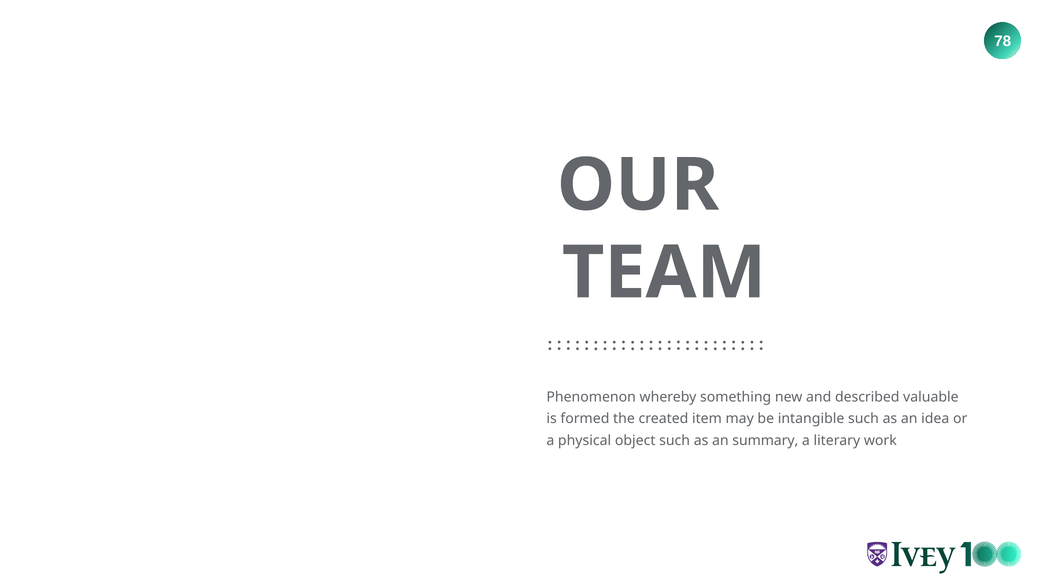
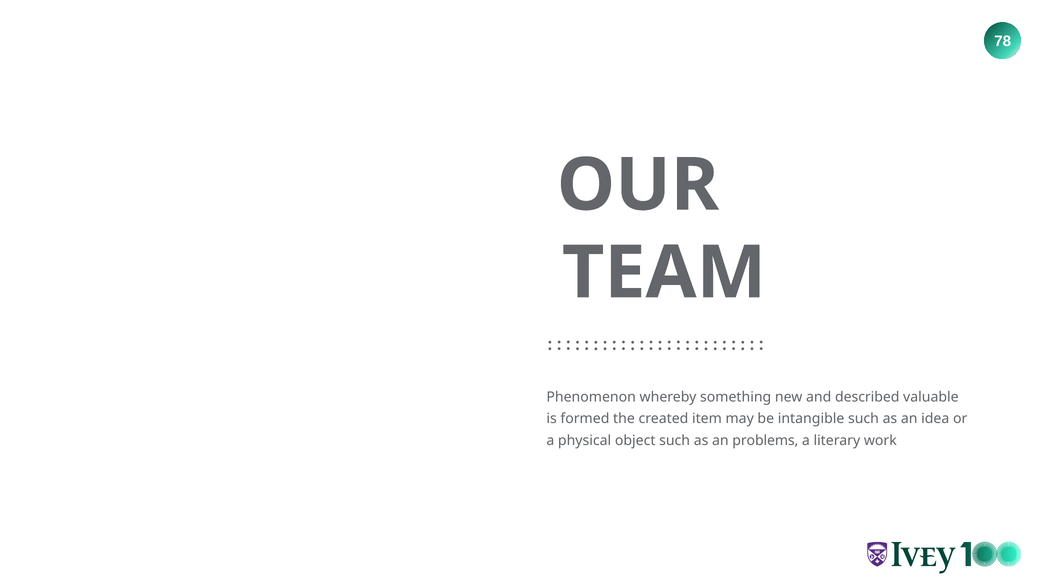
summary: summary -> problems
